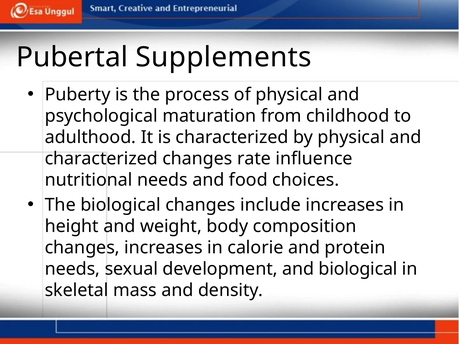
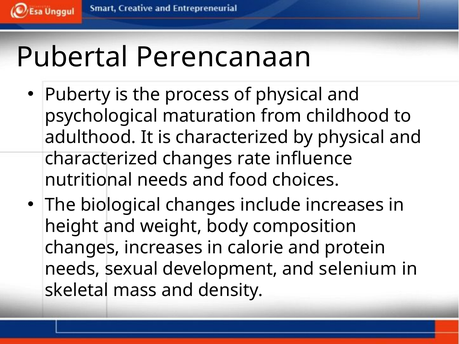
Supplements: Supplements -> Perencanaan
and biological: biological -> selenium
